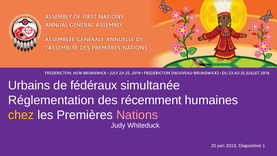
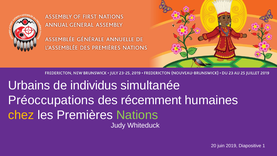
fédéraux: fédéraux -> individus
Réglementation: Réglementation -> Préoccupations
Nations colour: pink -> light green
